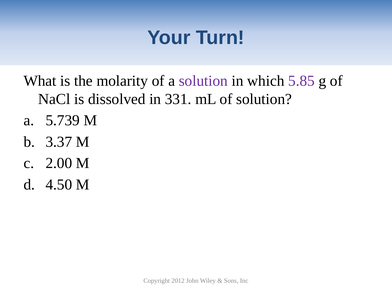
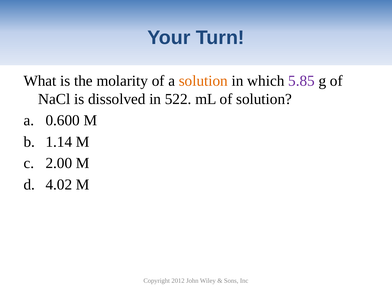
solution at (203, 81) colour: purple -> orange
331: 331 -> 522
5.739: 5.739 -> 0.600
3.37: 3.37 -> 1.14
4.50: 4.50 -> 4.02
